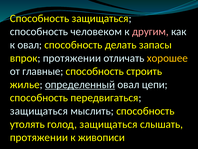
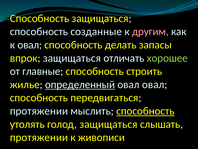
человеком: человеком -> созданные
впрок протяжении: протяжении -> защищаться
хорошее colour: yellow -> light green
овал цепи: цепи -> овал
защищаться at (39, 111): защищаться -> протяжении
способность at (145, 111) underline: none -> present
